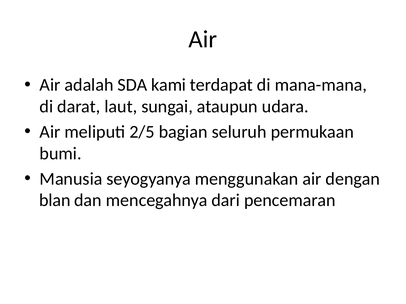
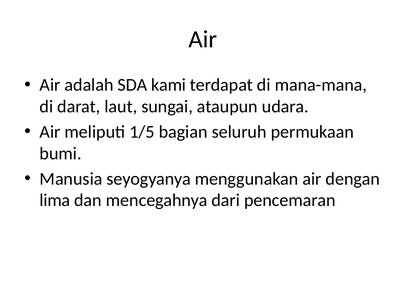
2/5: 2/5 -> 1/5
blan: blan -> lima
